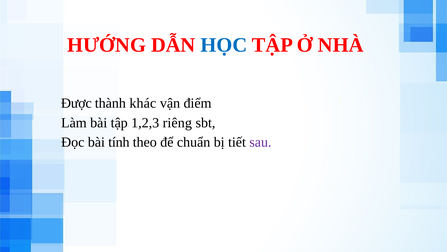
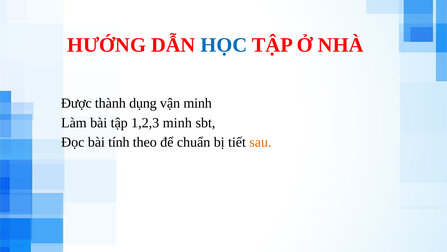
khác: khác -> dụng
vận điểm: điểm -> minh
1,2,3 riêng: riêng -> minh
sau colour: purple -> orange
